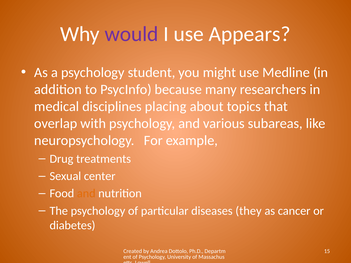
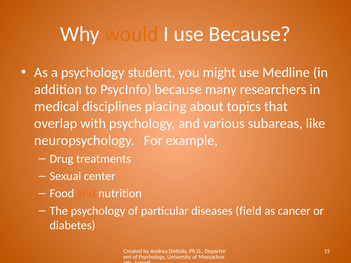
would colour: purple -> orange
use Appears: Appears -> Because
they: they -> field
